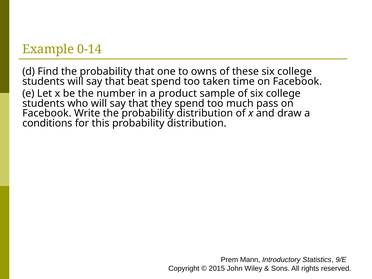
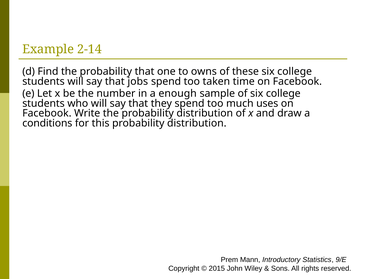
0-14: 0-14 -> 2-14
beat: beat -> jobs
product: product -> enough
pass: pass -> uses
